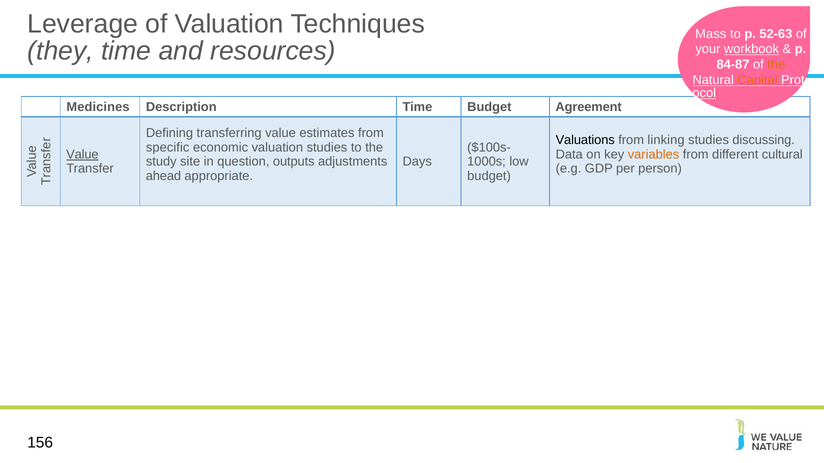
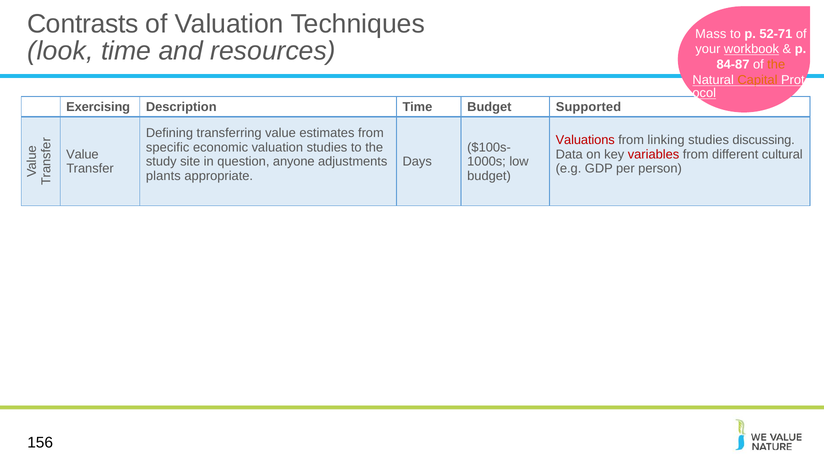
Leverage: Leverage -> Contrasts
52-63: 52-63 -> 52-71
they: they -> look
Medicines: Medicines -> Exercising
Agreement: Agreement -> Supported
Valuations colour: black -> red
Value at (82, 155) underline: present -> none
variables colour: orange -> red
outputs: outputs -> anyone
ahead: ahead -> plants
